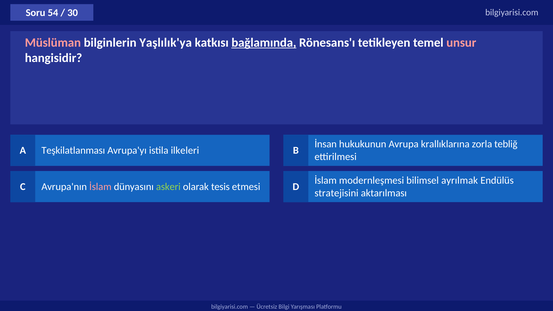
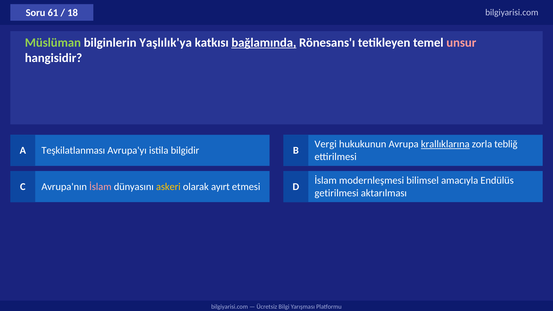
54: 54 -> 61
30: 30 -> 18
Müslüman colour: pink -> light green
İnsan: İnsan -> Vergi
krallıklarına underline: none -> present
ilkeleri: ilkeleri -> bilgidir
ayrılmak: ayrılmak -> amacıyla
askeri colour: light green -> yellow
tesis: tesis -> ayırt
stratejisini: stratejisini -> getirilmesi
